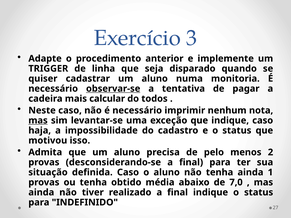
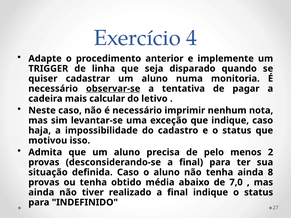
3: 3 -> 4
todos: todos -> letivo
mas at (38, 121) underline: present -> none
1: 1 -> 8
